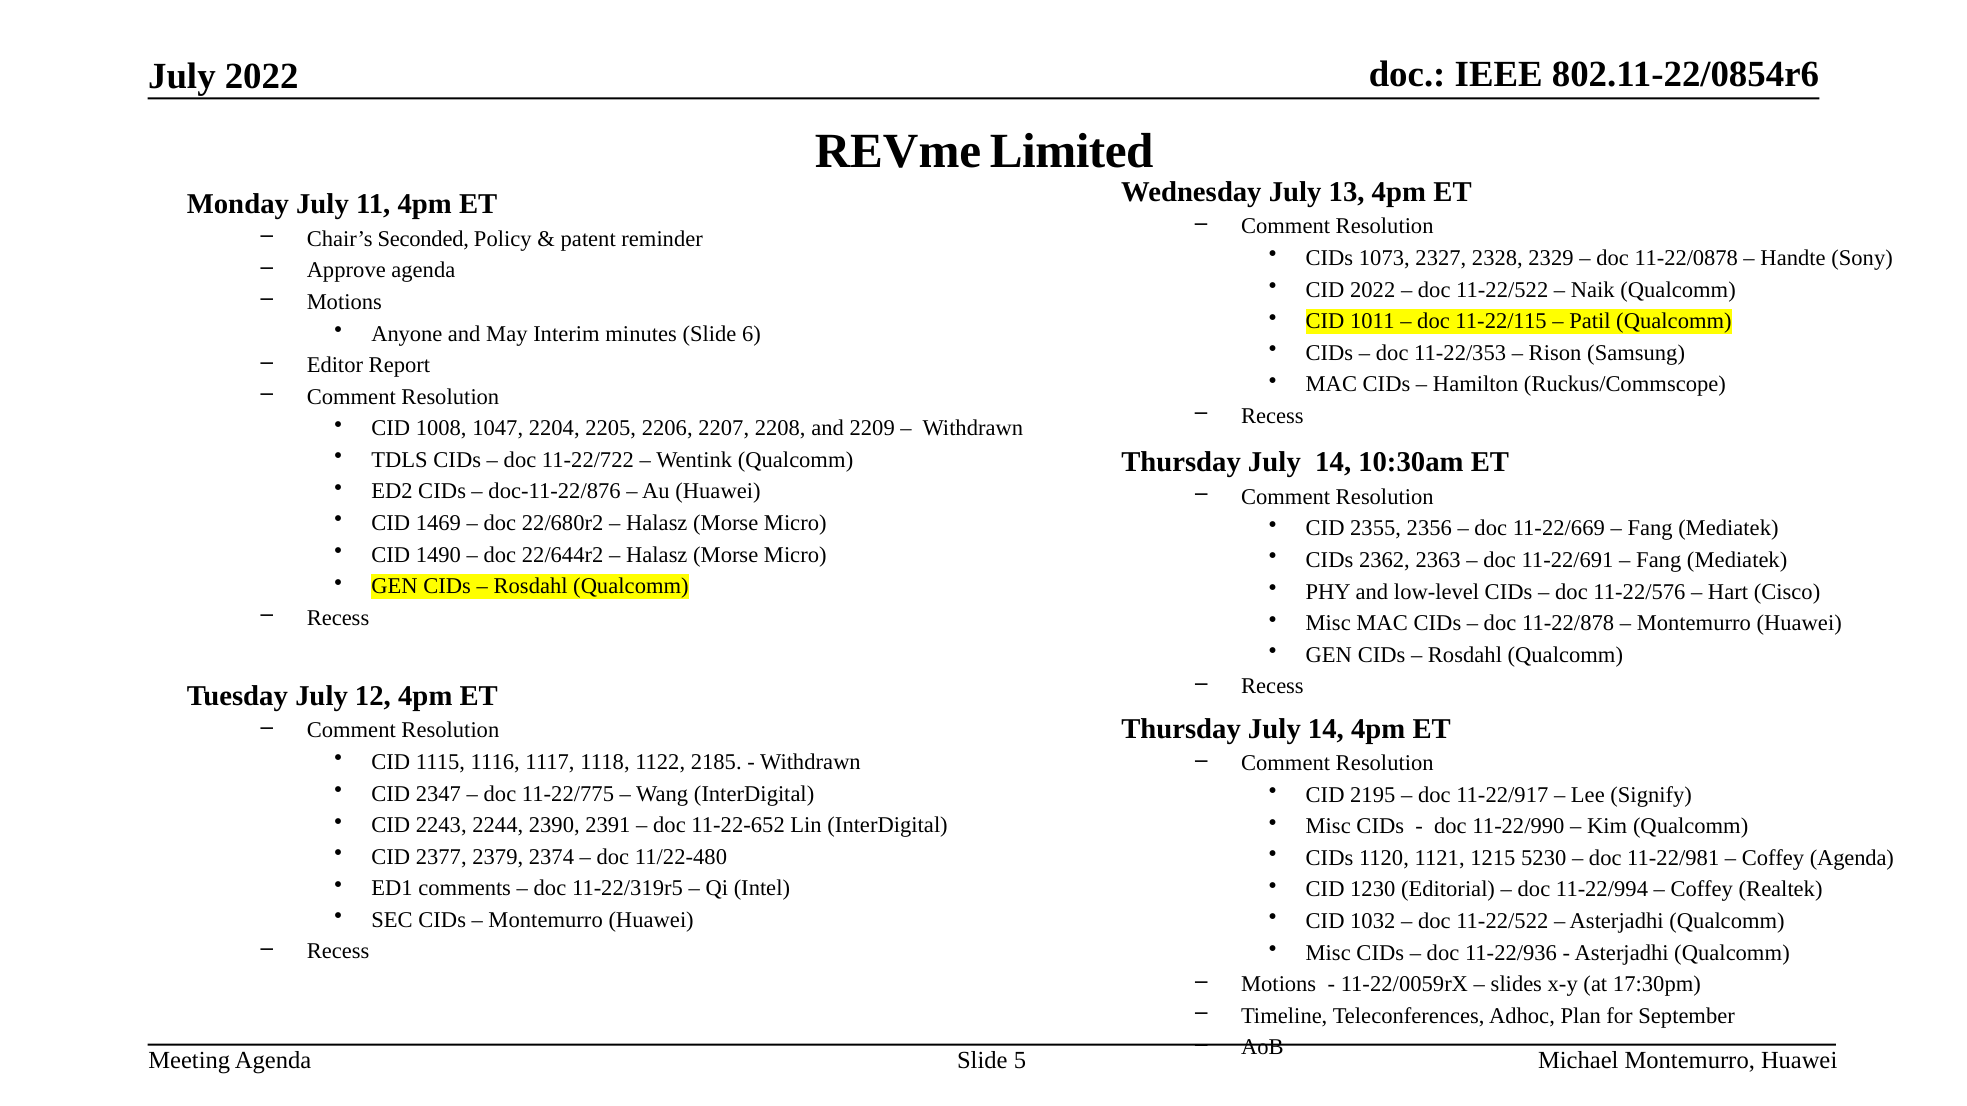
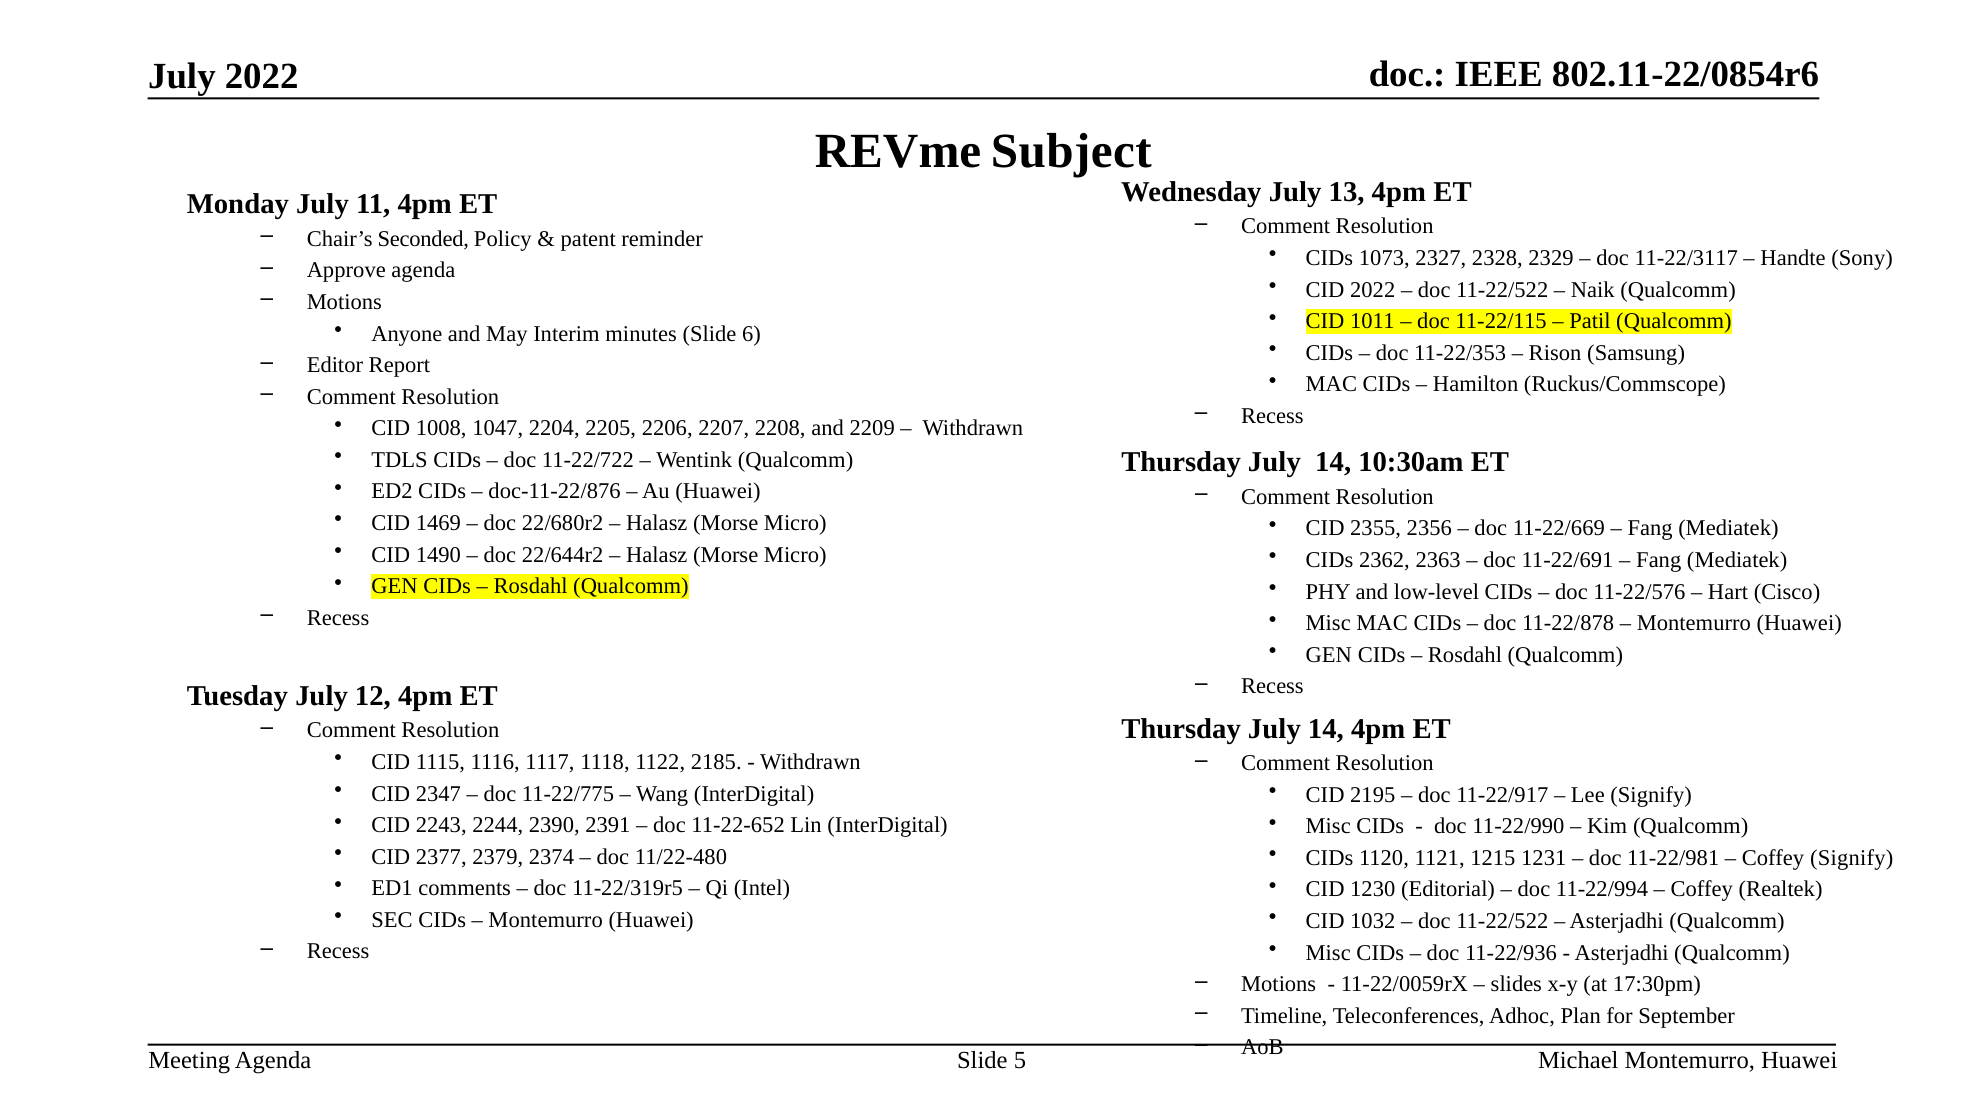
Limited: Limited -> Subject
11-22/0878: 11-22/0878 -> 11-22/3117
5230: 5230 -> 1231
Coffey Agenda: Agenda -> Signify
